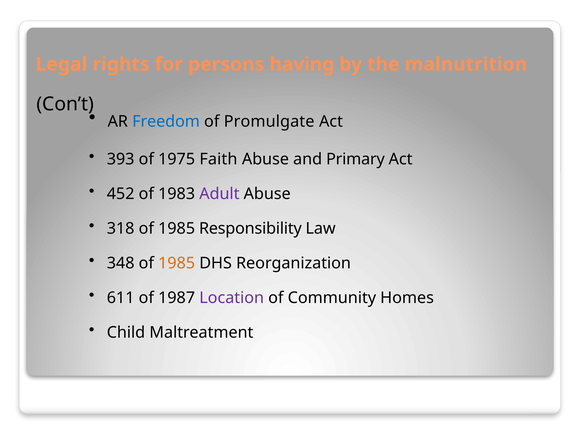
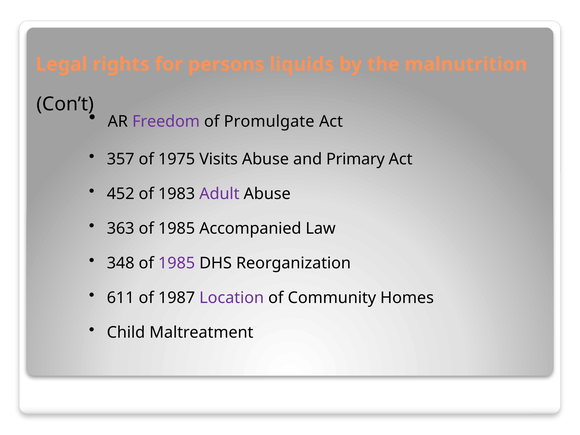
having: having -> liquids
Freedom colour: blue -> purple
393: 393 -> 357
Faith: Faith -> Visits
318: 318 -> 363
Responsibility: Responsibility -> Accompanied
1985 at (177, 263) colour: orange -> purple
